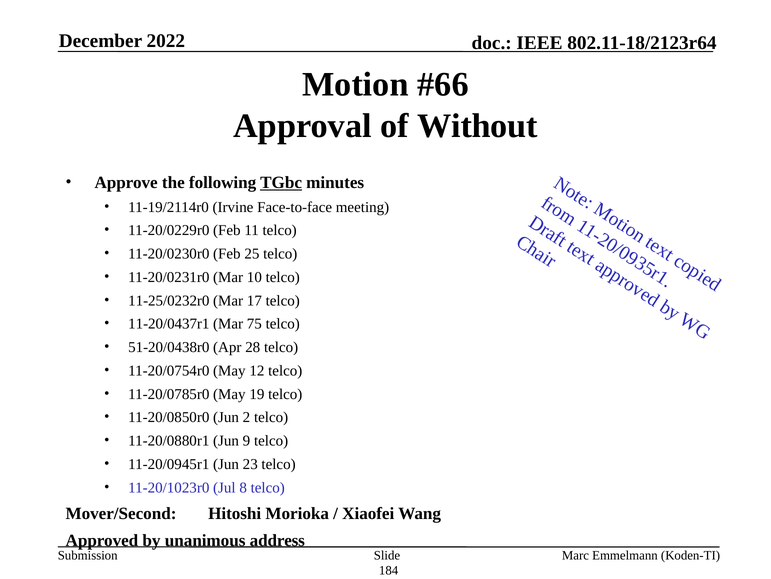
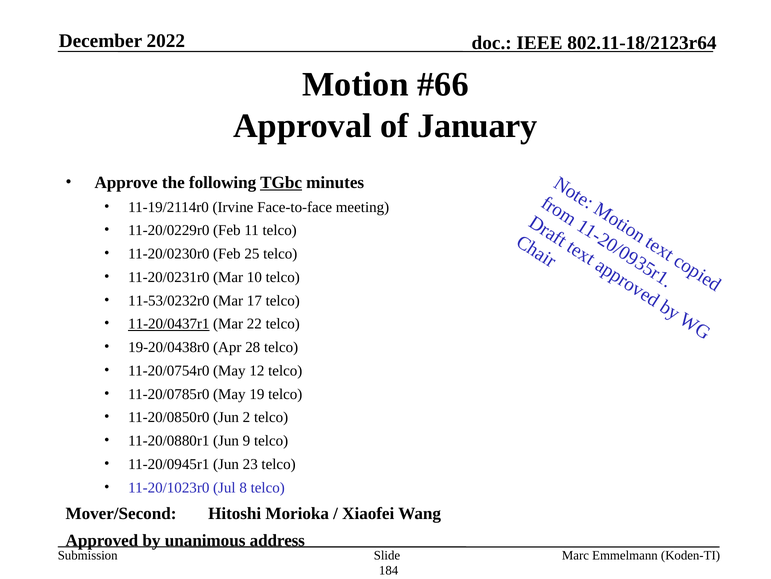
Without: Without -> January
11-25/0232r0: 11-25/0232r0 -> 11-53/0232r0
11-20/0437r1 underline: none -> present
75: 75 -> 22
51-20/0438r0: 51-20/0438r0 -> 19-20/0438r0
